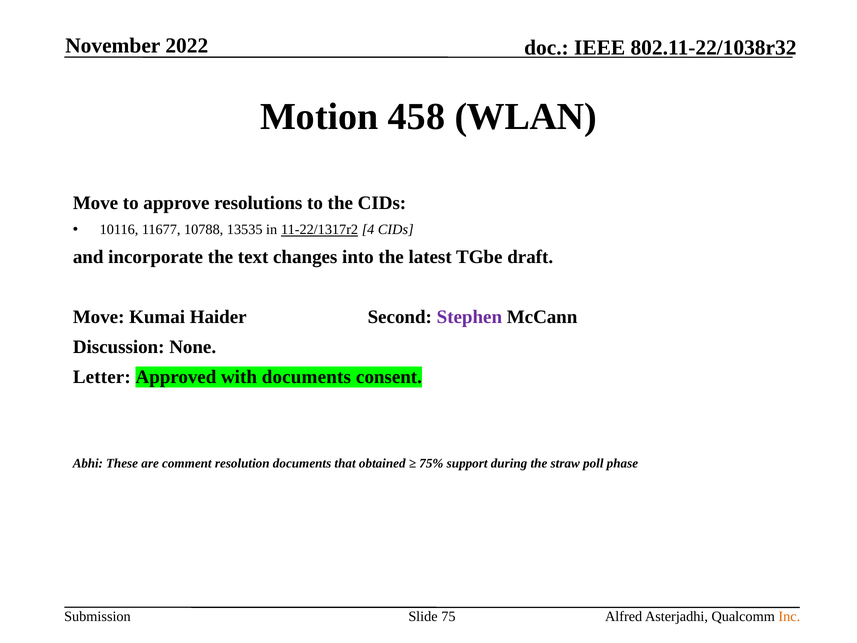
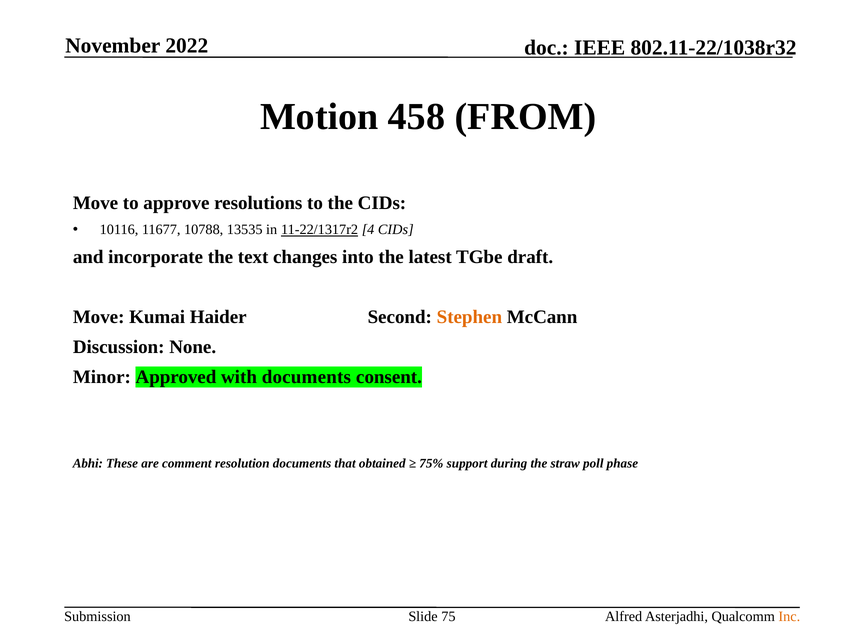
WLAN: WLAN -> FROM
Stephen colour: purple -> orange
Letter: Letter -> Minor
